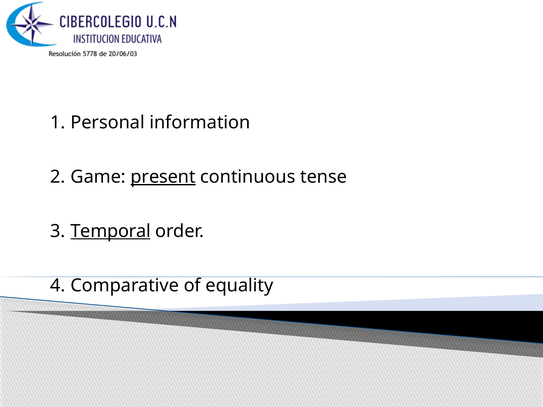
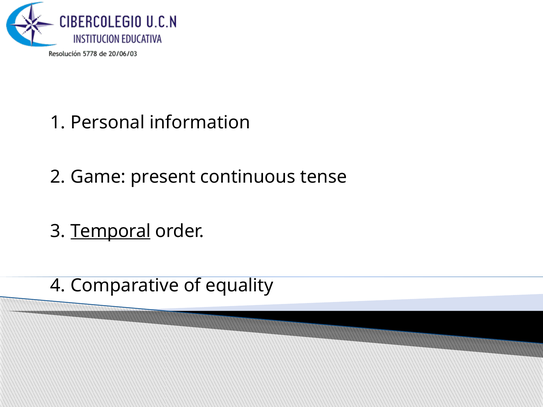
present underline: present -> none
